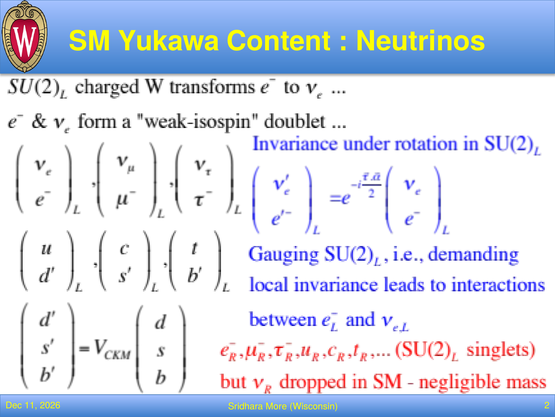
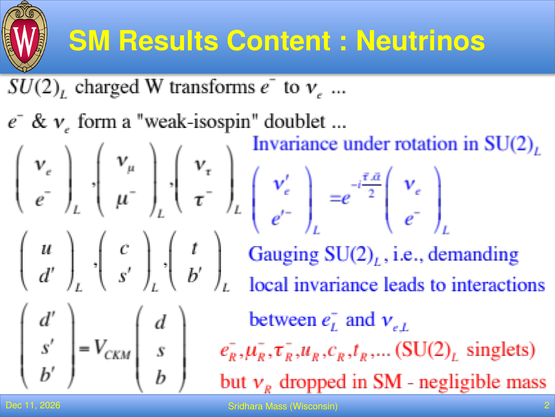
Yukawa: Yukawa -> Results
More: More -> Mass
